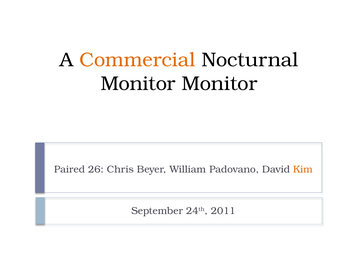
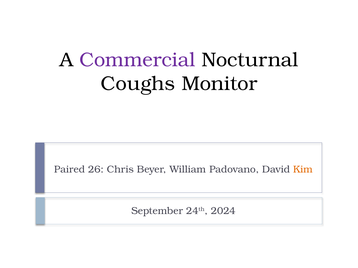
Commercial colour: orange -> purple
Monitor at (138, 84): Monitor -> Coughs
2011: 2011 -> 2024
